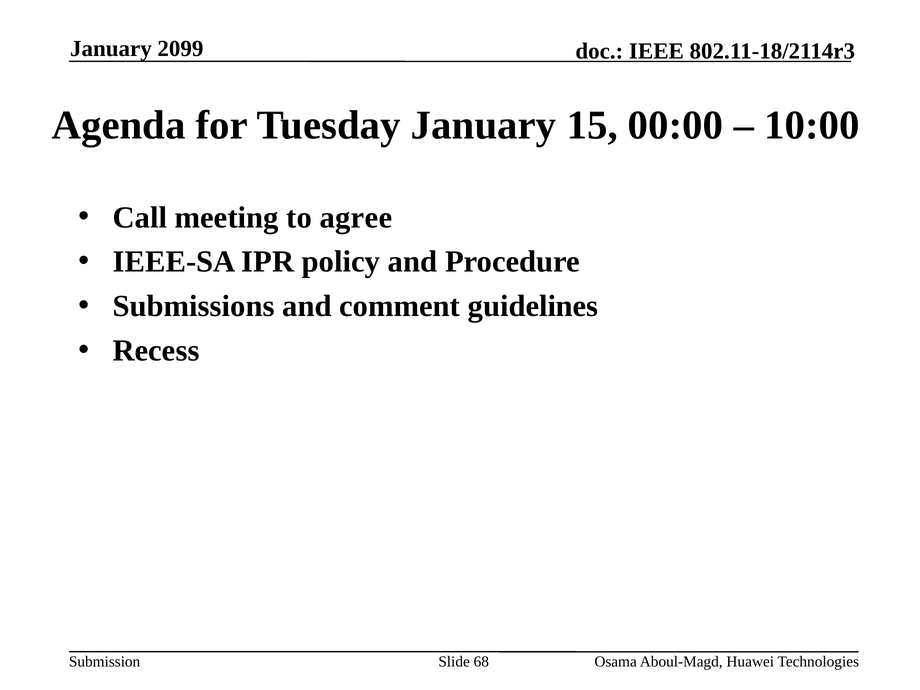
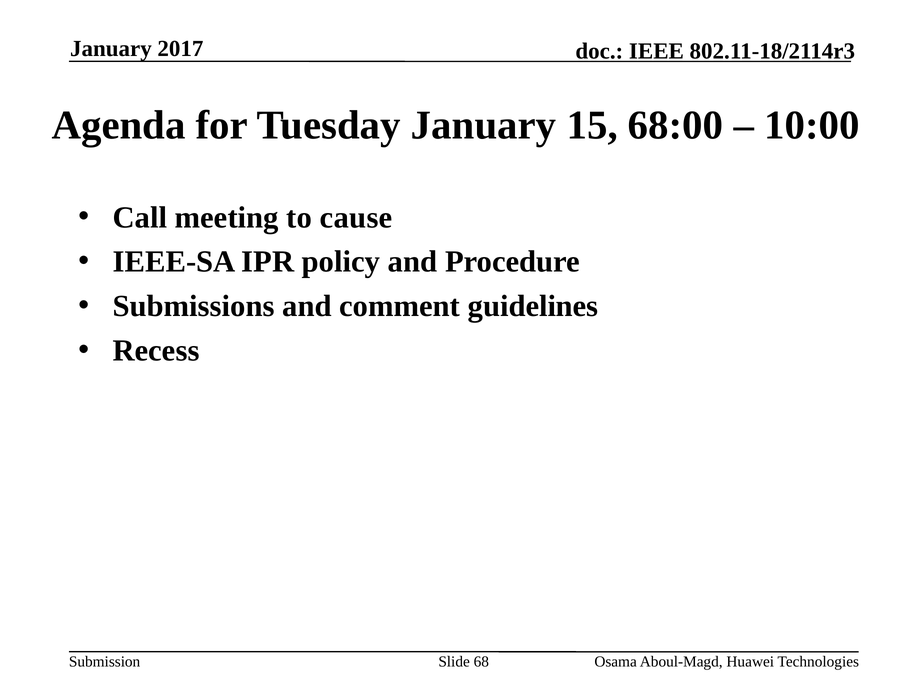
2099: 2099 -> 2017
00:00: 00:00 -> 68:00
agree: agree -> cause
